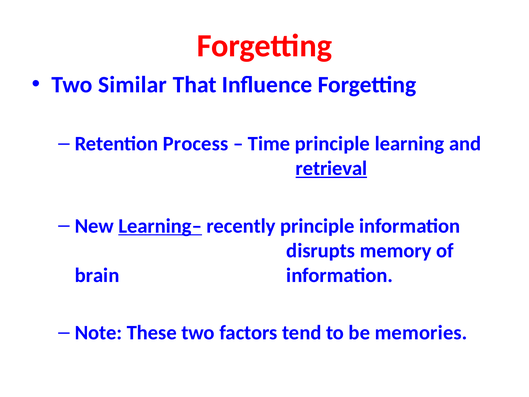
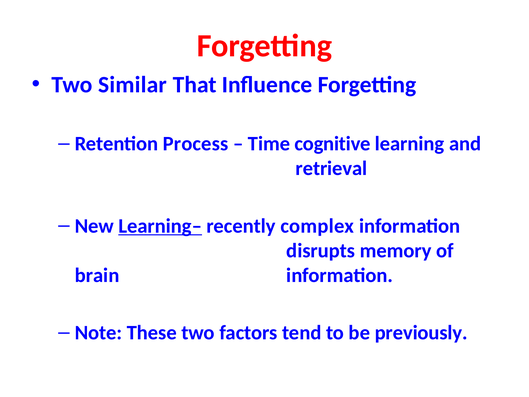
Time principle: principle -> cognitive
retrieval underline: present -> none
recently principle: principle -> complex
memories: memories -> previously
